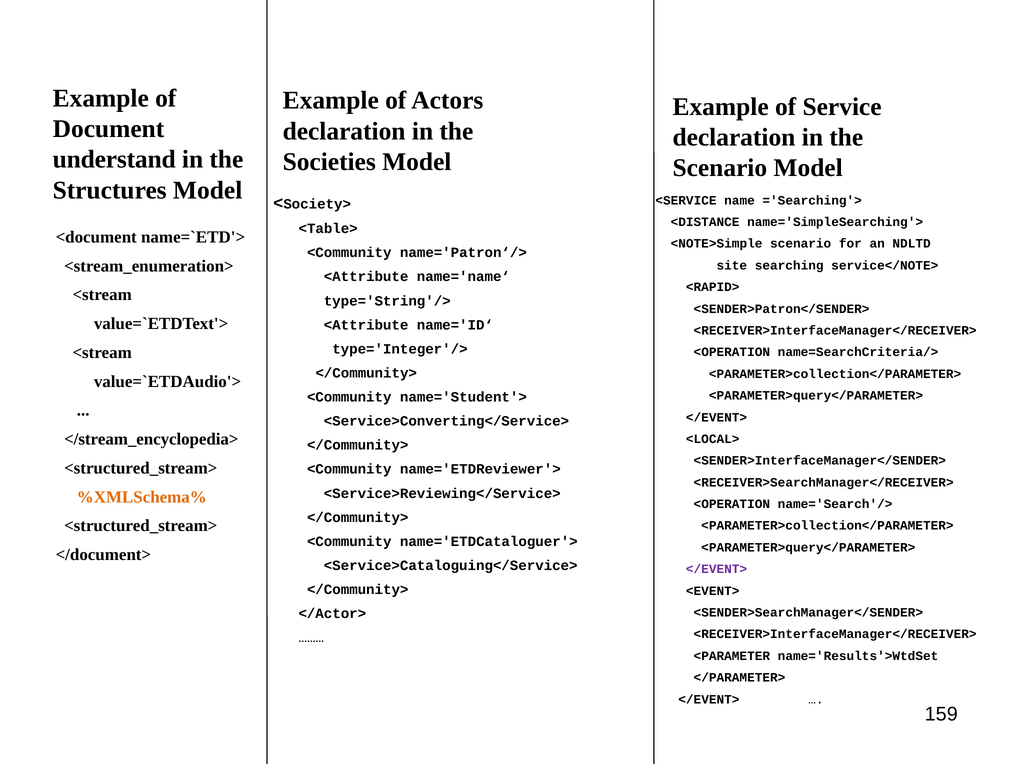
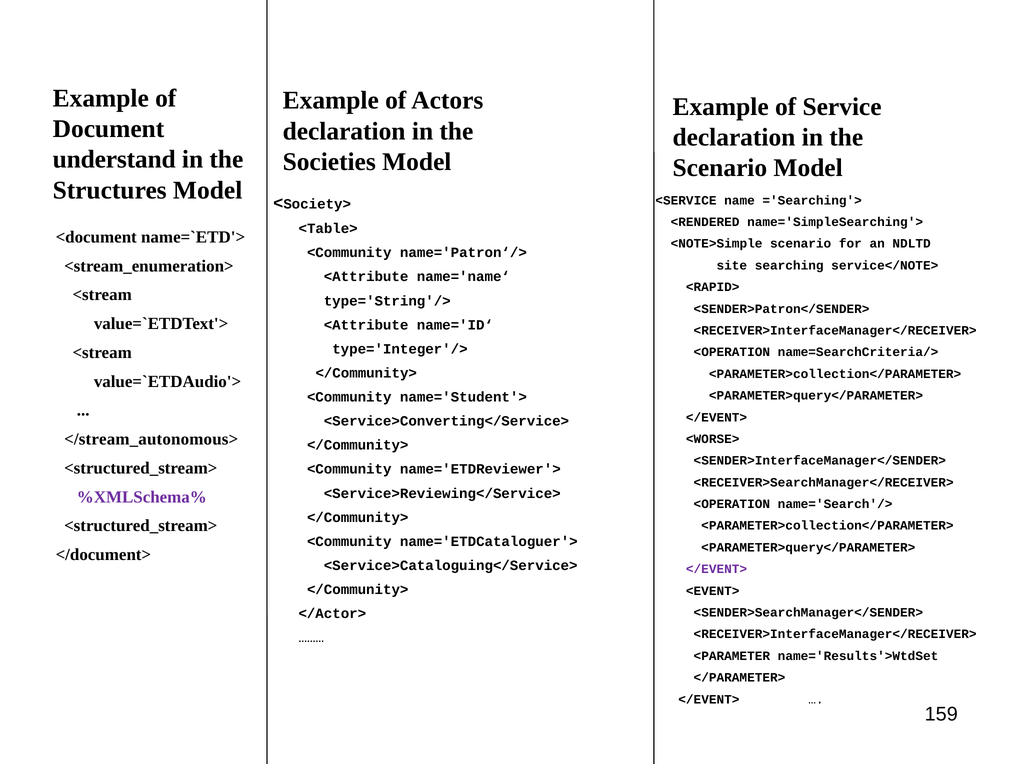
<DISTANCE: <DISTANCE -> <RENDERED
</stream_encyclopedia>: </stream_encyclopedia> -> </stream_autonomous>
<LOCAL>: <LOCAL> -> <WORSE>
%XMLSchema% colour: orange -> purple
